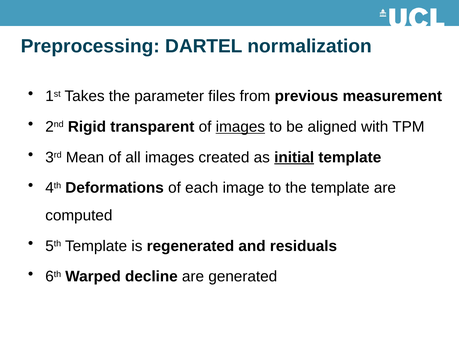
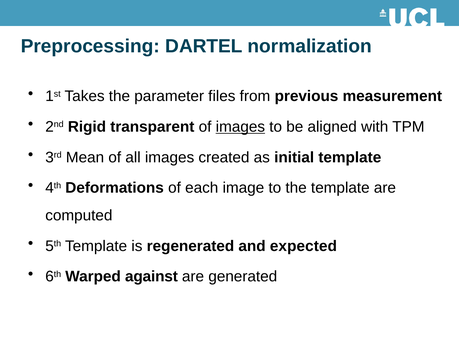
initial underline: present -> none
residuals: residuals -> expected
decline: decline -> against
